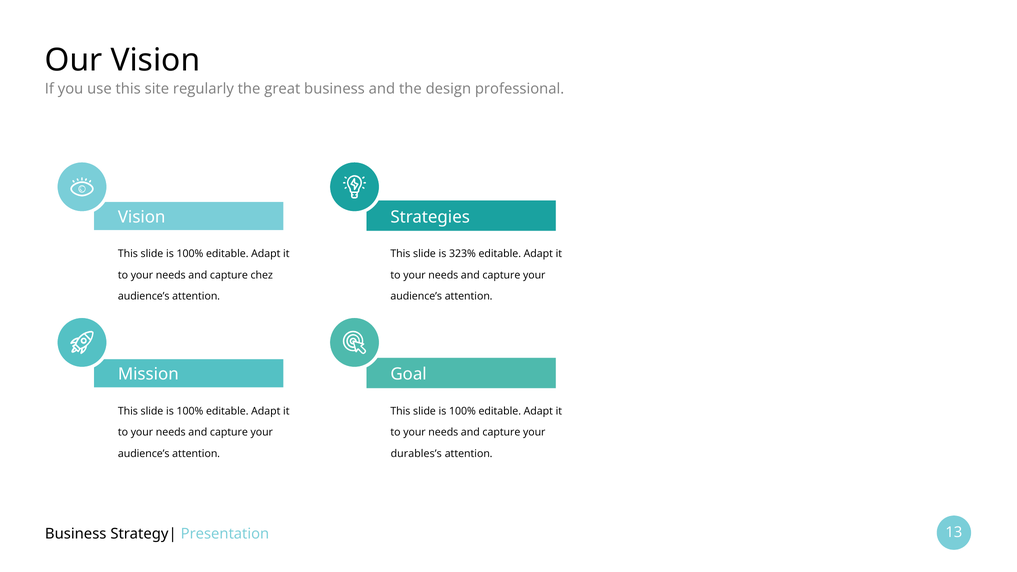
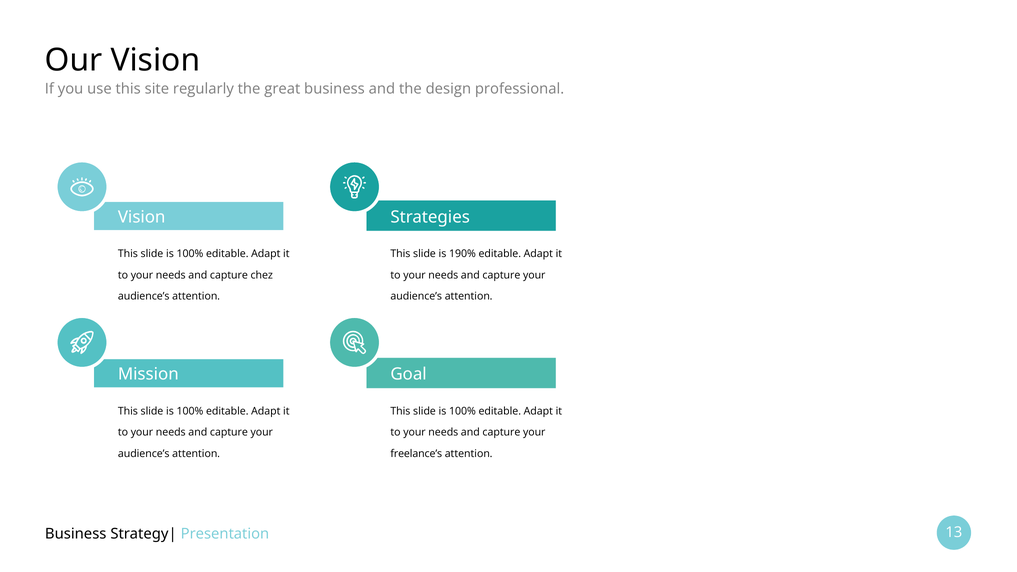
323%: 323% -> 190%
durables’s: durables’s -> freelance’s
